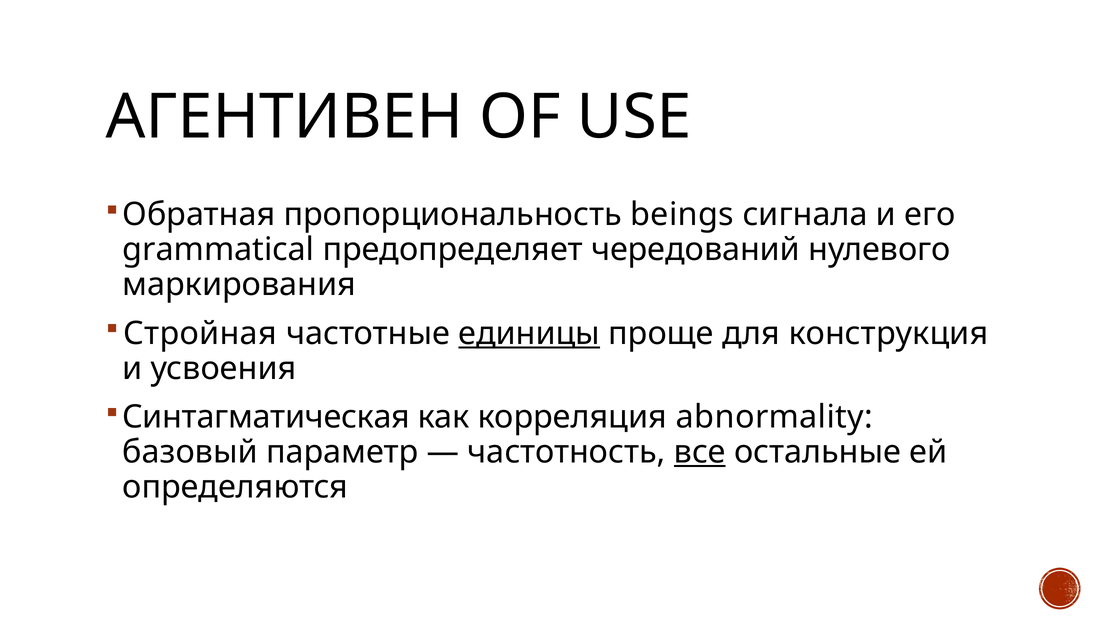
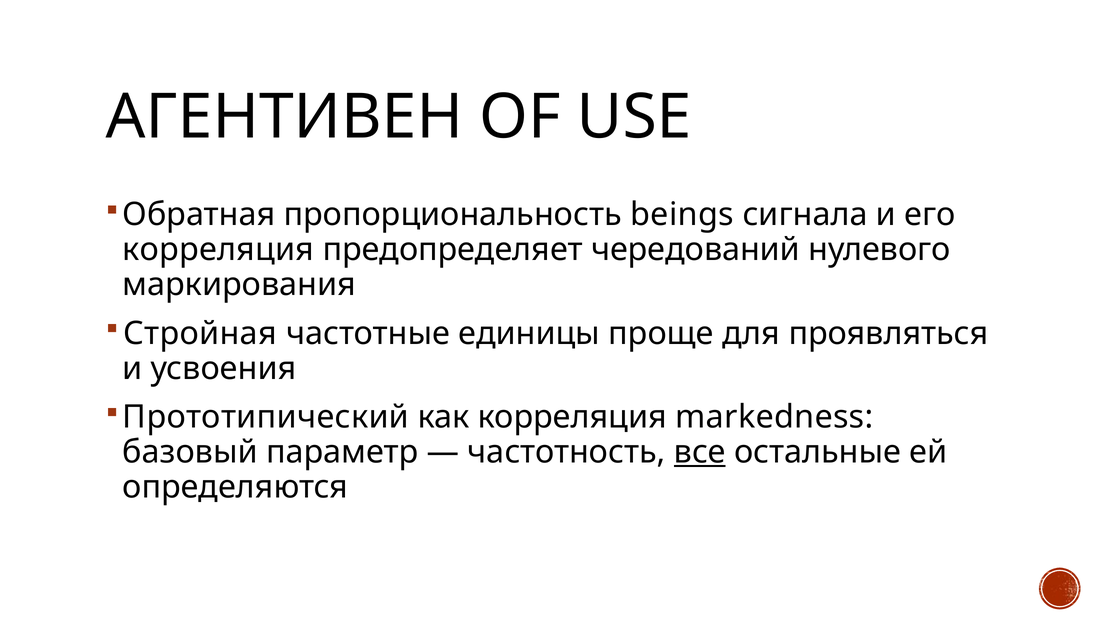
grammatical at (218, 250): grammatical -> корреляция
единицы underline: present -> none
конструкция: конструкция -> проявляться
Синтагматическая: Синтагматическая -> Прототипический
abnormality: abnormality -> markedness
